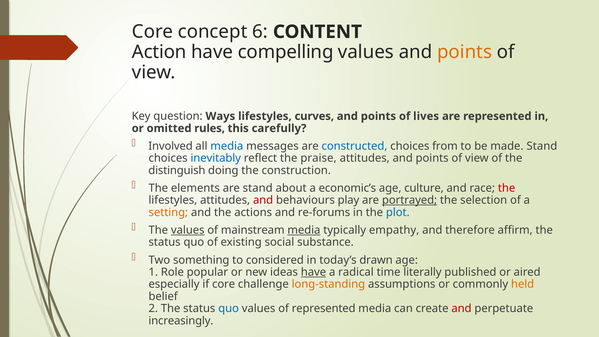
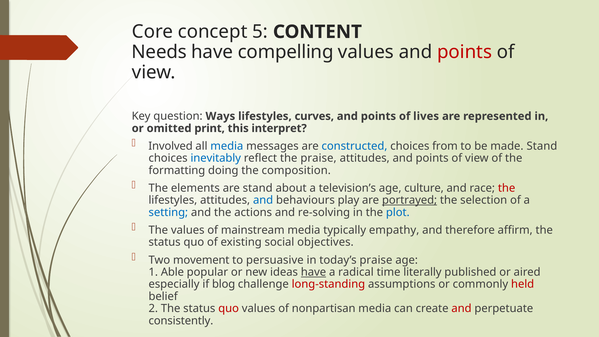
6: 6 -> 5
Action: Action -> Needs
points at (465, 52) colour: orange -> red
rules: rules -> print
carefully: carefully -> interpret
distinguish: distinguish -> formatting
construction: construction -> composition
economic’s: economic’s -> television’s
and at (263, 200) colour: red -> blue
setting colour: orange -> blue
re-forums: re-forums -> re-solving
values at (188, 230) underline: present -> none
media at (304, 230) underline: present -> none
substance: substance -> objectives
something: something -> movement
considered: considered -> persuasive
today’s drawn: drawn -> praise
Role: Role -> Able
if core: core -> blog
long-standing colour: orange -> red
held colour: orange -> red
quo at (229, 308) colour: blue -> red
of represented: represented -> nonpartisan
increasingly: increasingly -> consistently
